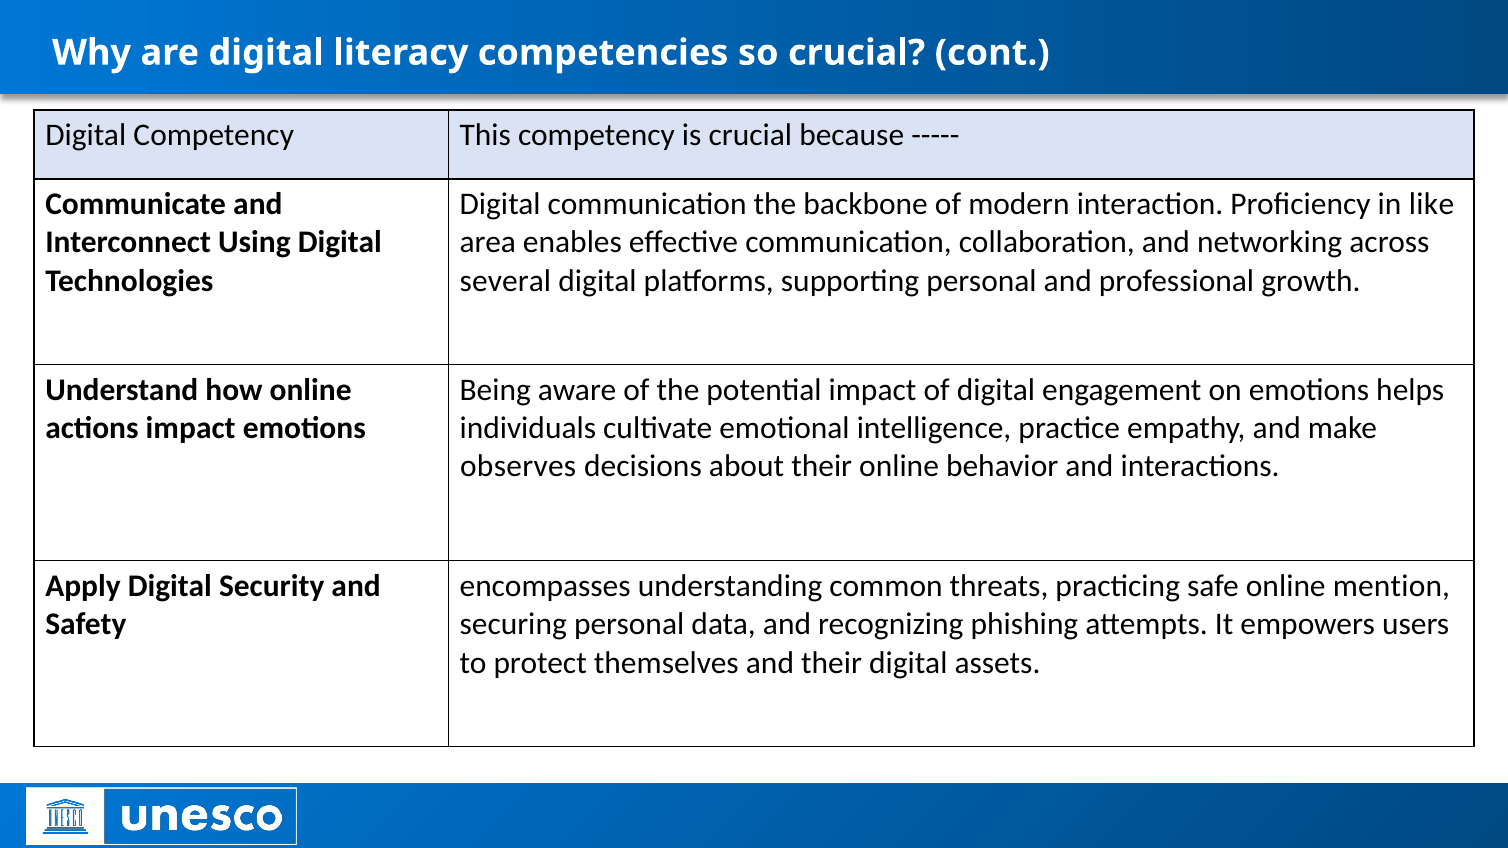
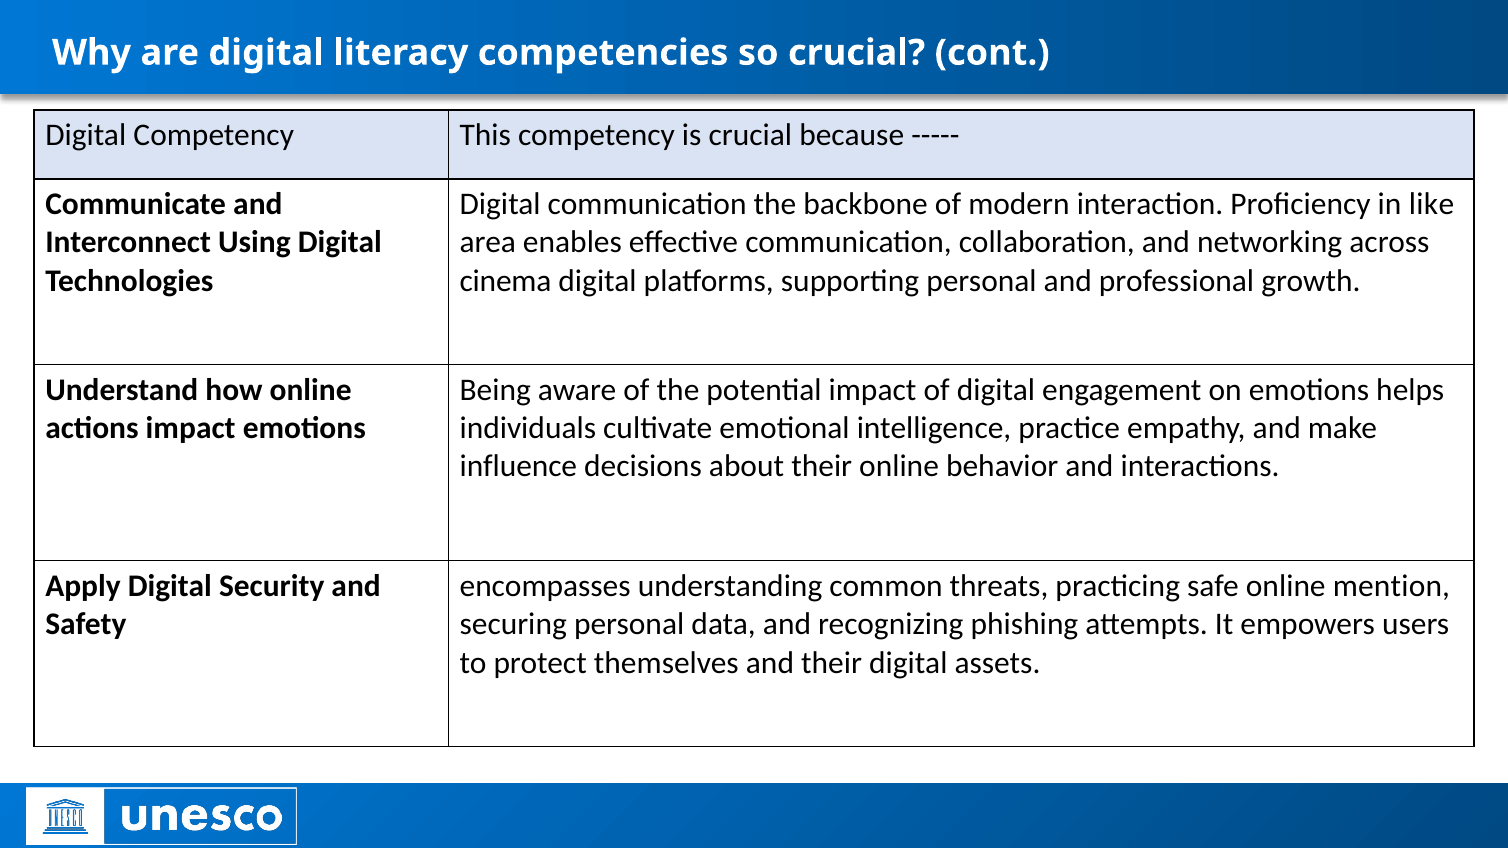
several: several -> cinema
observes: observes -> influence
